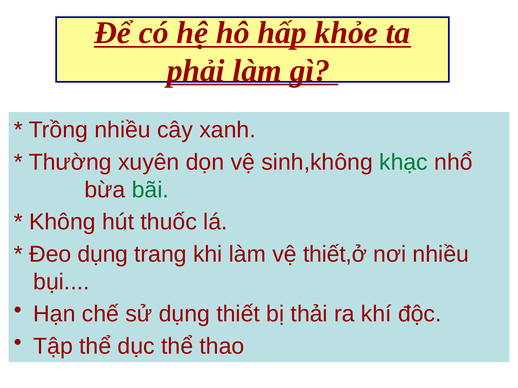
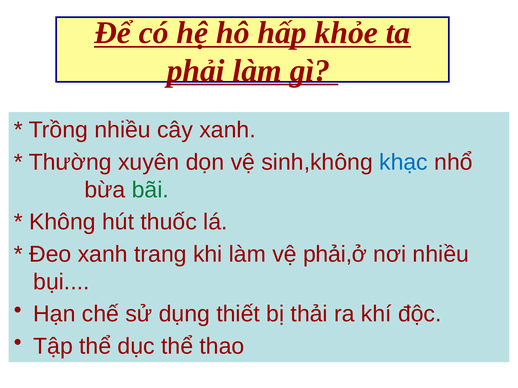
khạc colour: green -> blue
Đeo dụng: dụng -> xanh
thiết,ở: thiết,ở -> phải,ở
